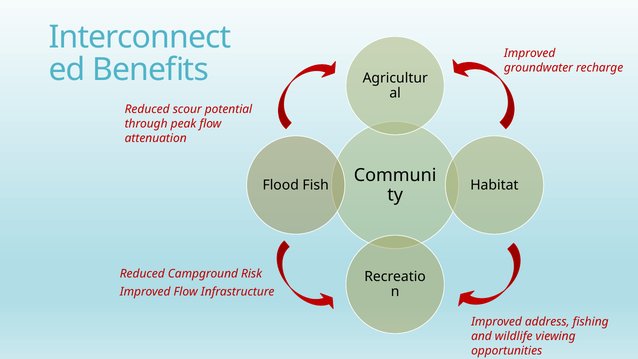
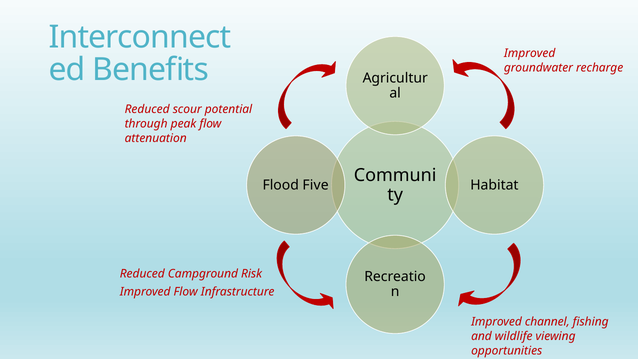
Fish: Fish -> Five
address: address -> channel
